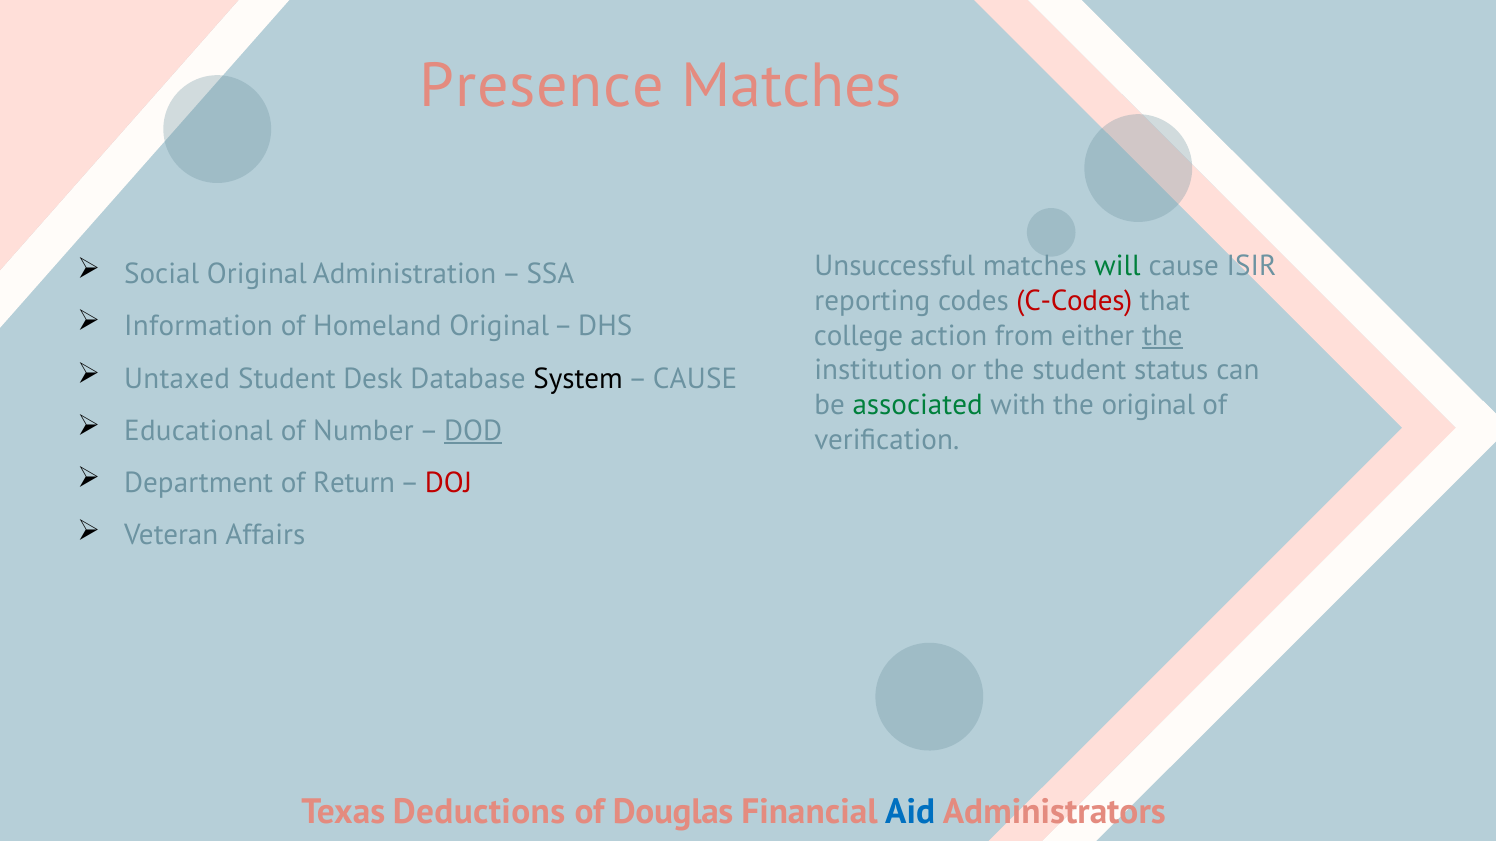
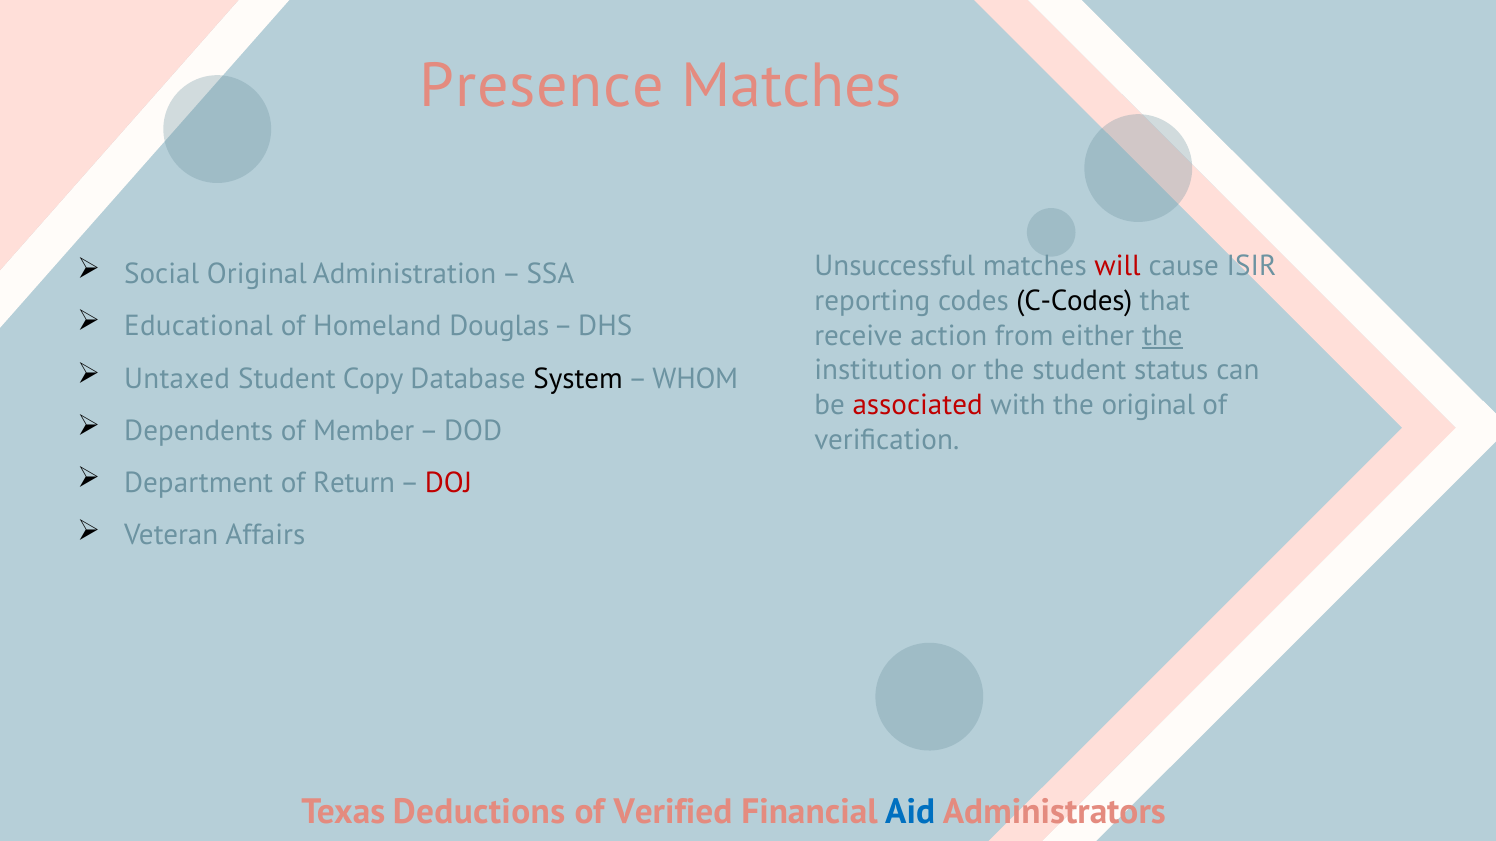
will colour: green -> red
C-Codes colour: red -> black
Information: Information -> Educational
Homeland Original: Original -> Douglas
college: college -> receive
Desk: Desk -> Copy
CAUSE at (695, 379): CAUSE -> WHOM
associated colour: green -> red
Educational: Educational -> Dependents
Number: Number -> Member
DOD underline: present -> none
Douglas: Douglas -> Verified
